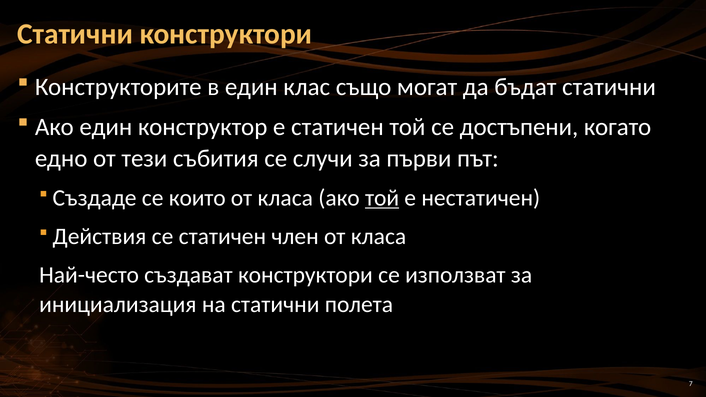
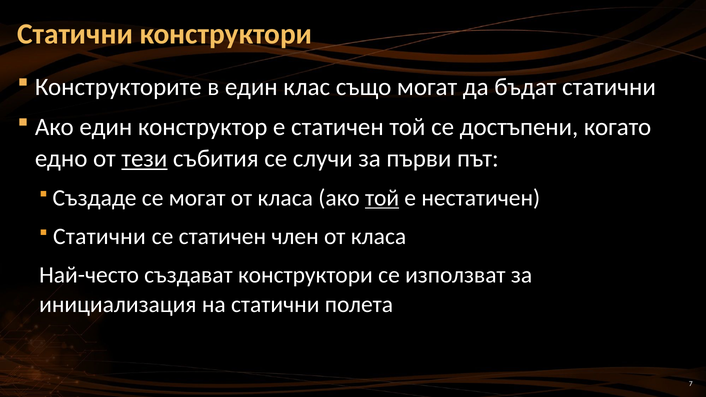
тези underline: none -> present
се които: които -> могат
Действия at (99, 237): Действия -> Статични
